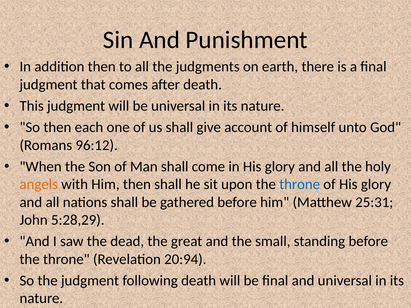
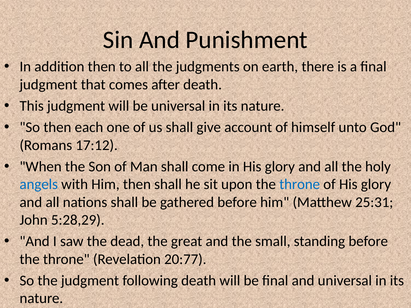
96:12: 96:12 -> 17:12
angels colour: orange -> blue
20:94: 20:94 -> 20:77
